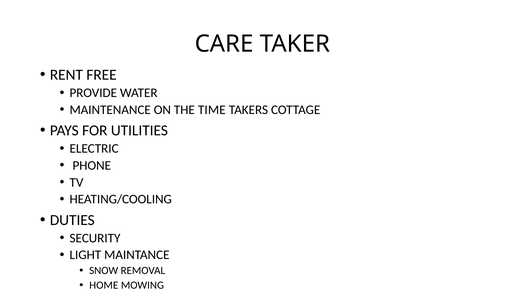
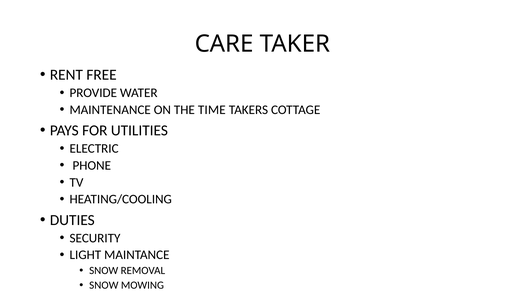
HOME at (104, 286): HOME -> SNOW
